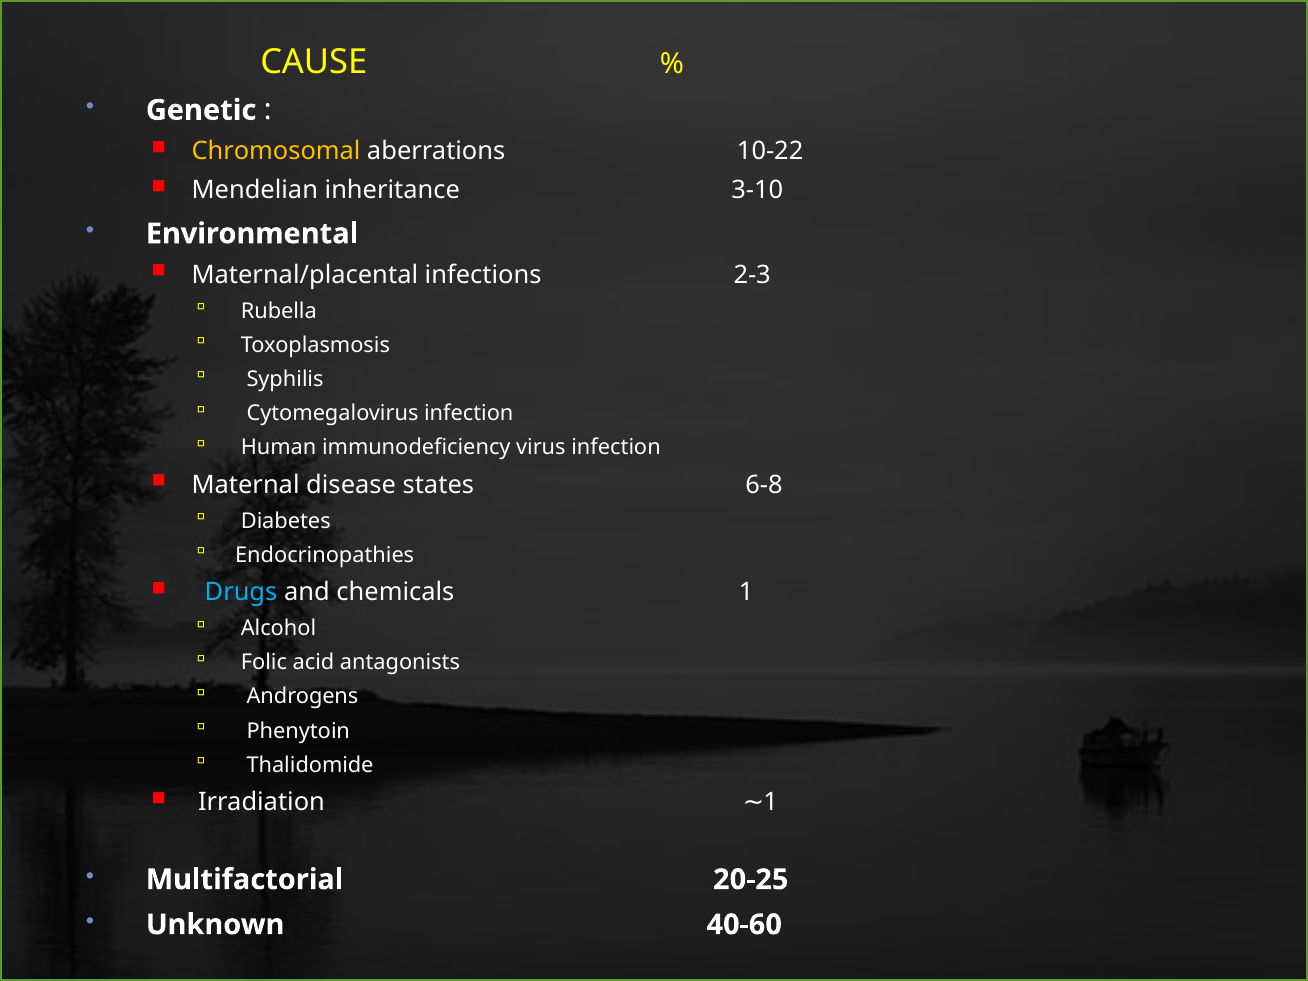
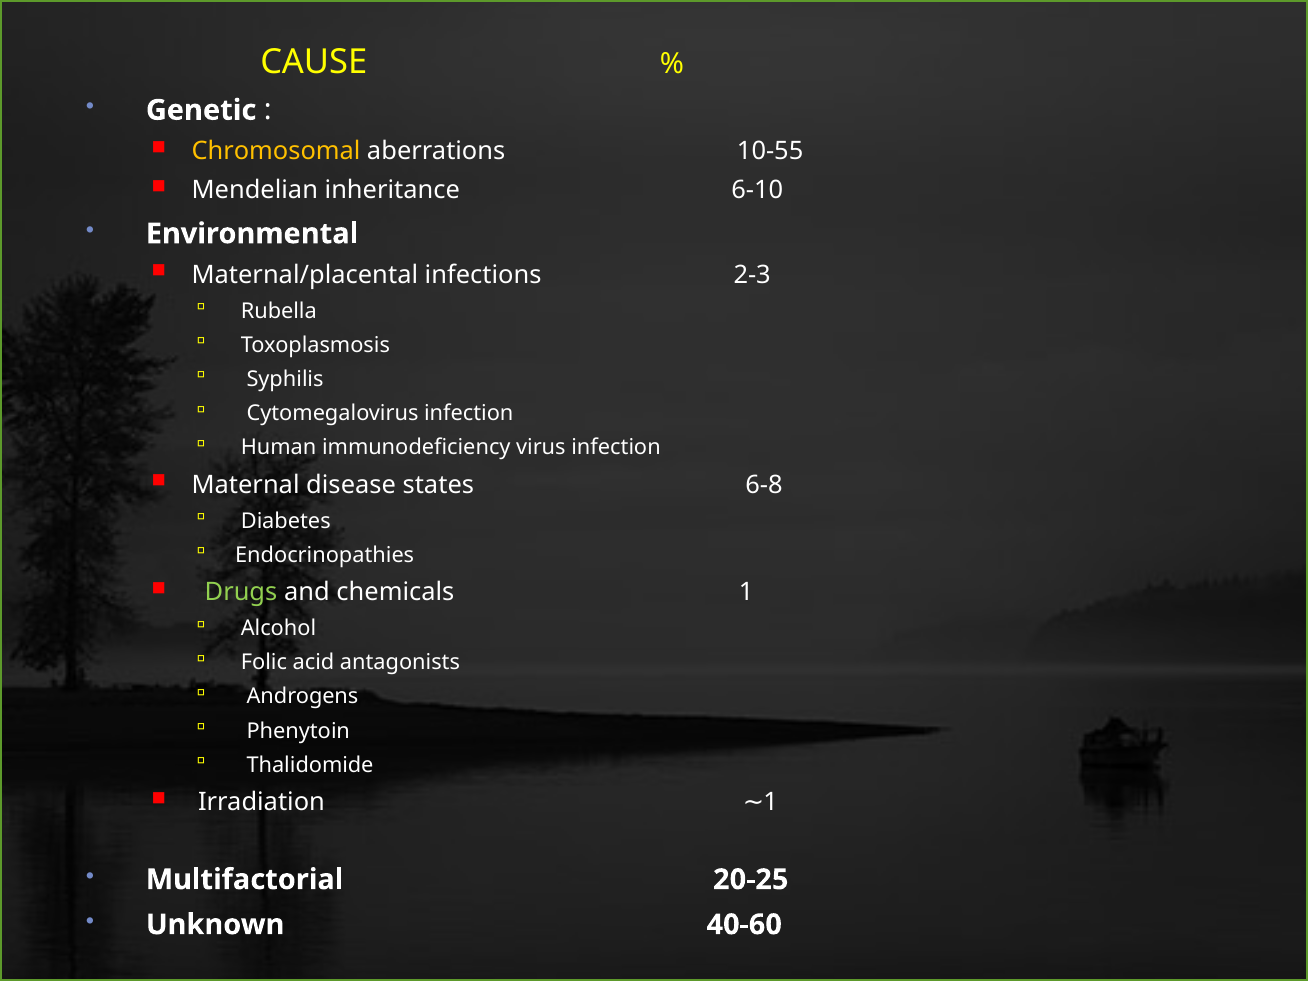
10-22: 10-22 -> 10-55
3-10: 3-10 -> 6-10
Drugs colour: light blue -> light green
